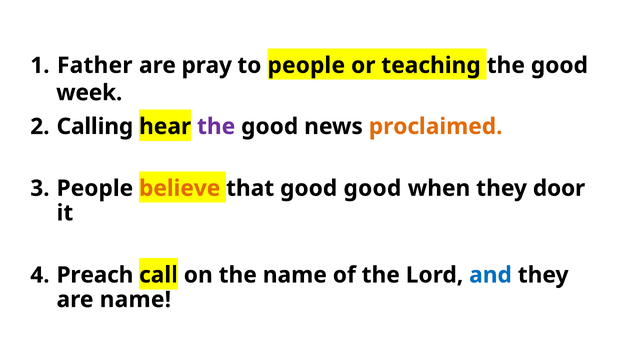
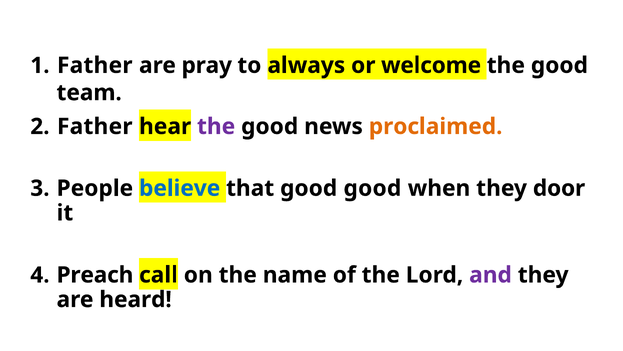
to people: people -> always
teaching: teaching -> welcome
week: week -> team
Calling at (95, 126): Calling -> Father
believe colour: orange -> blue
and colour: blue -> purple
are name: name -> heard
